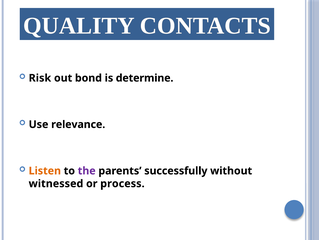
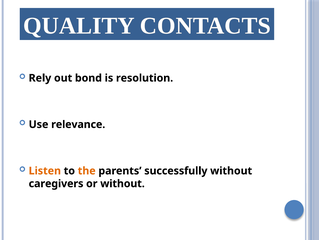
Risk: Risk -> Rely
determine: determine -> resolution
the colour: purple -> orange
witnessed: witnessed -> caregivers
or process: process -> without
